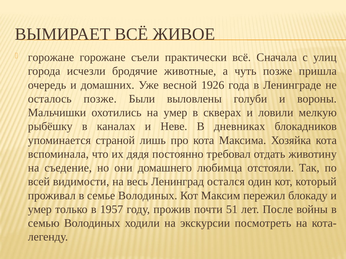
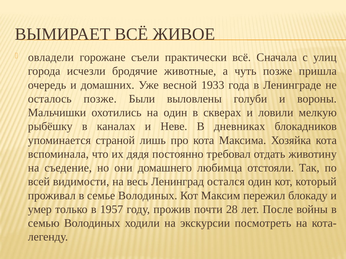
горожане at (51, 57): горожане -> овладели
1926: 1926 -> 1933
на умер: умер -> один
51: 51 -> 28
